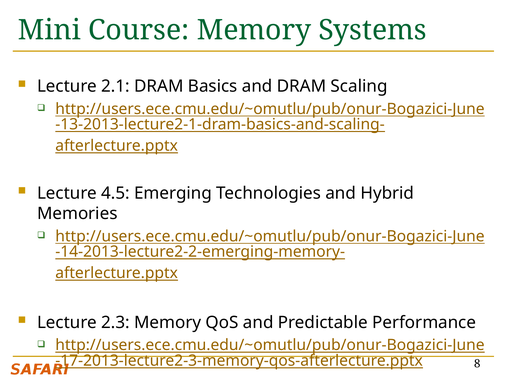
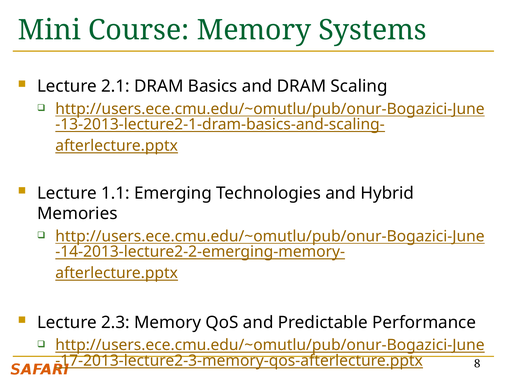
4.5: 4.5 -> 1.1
